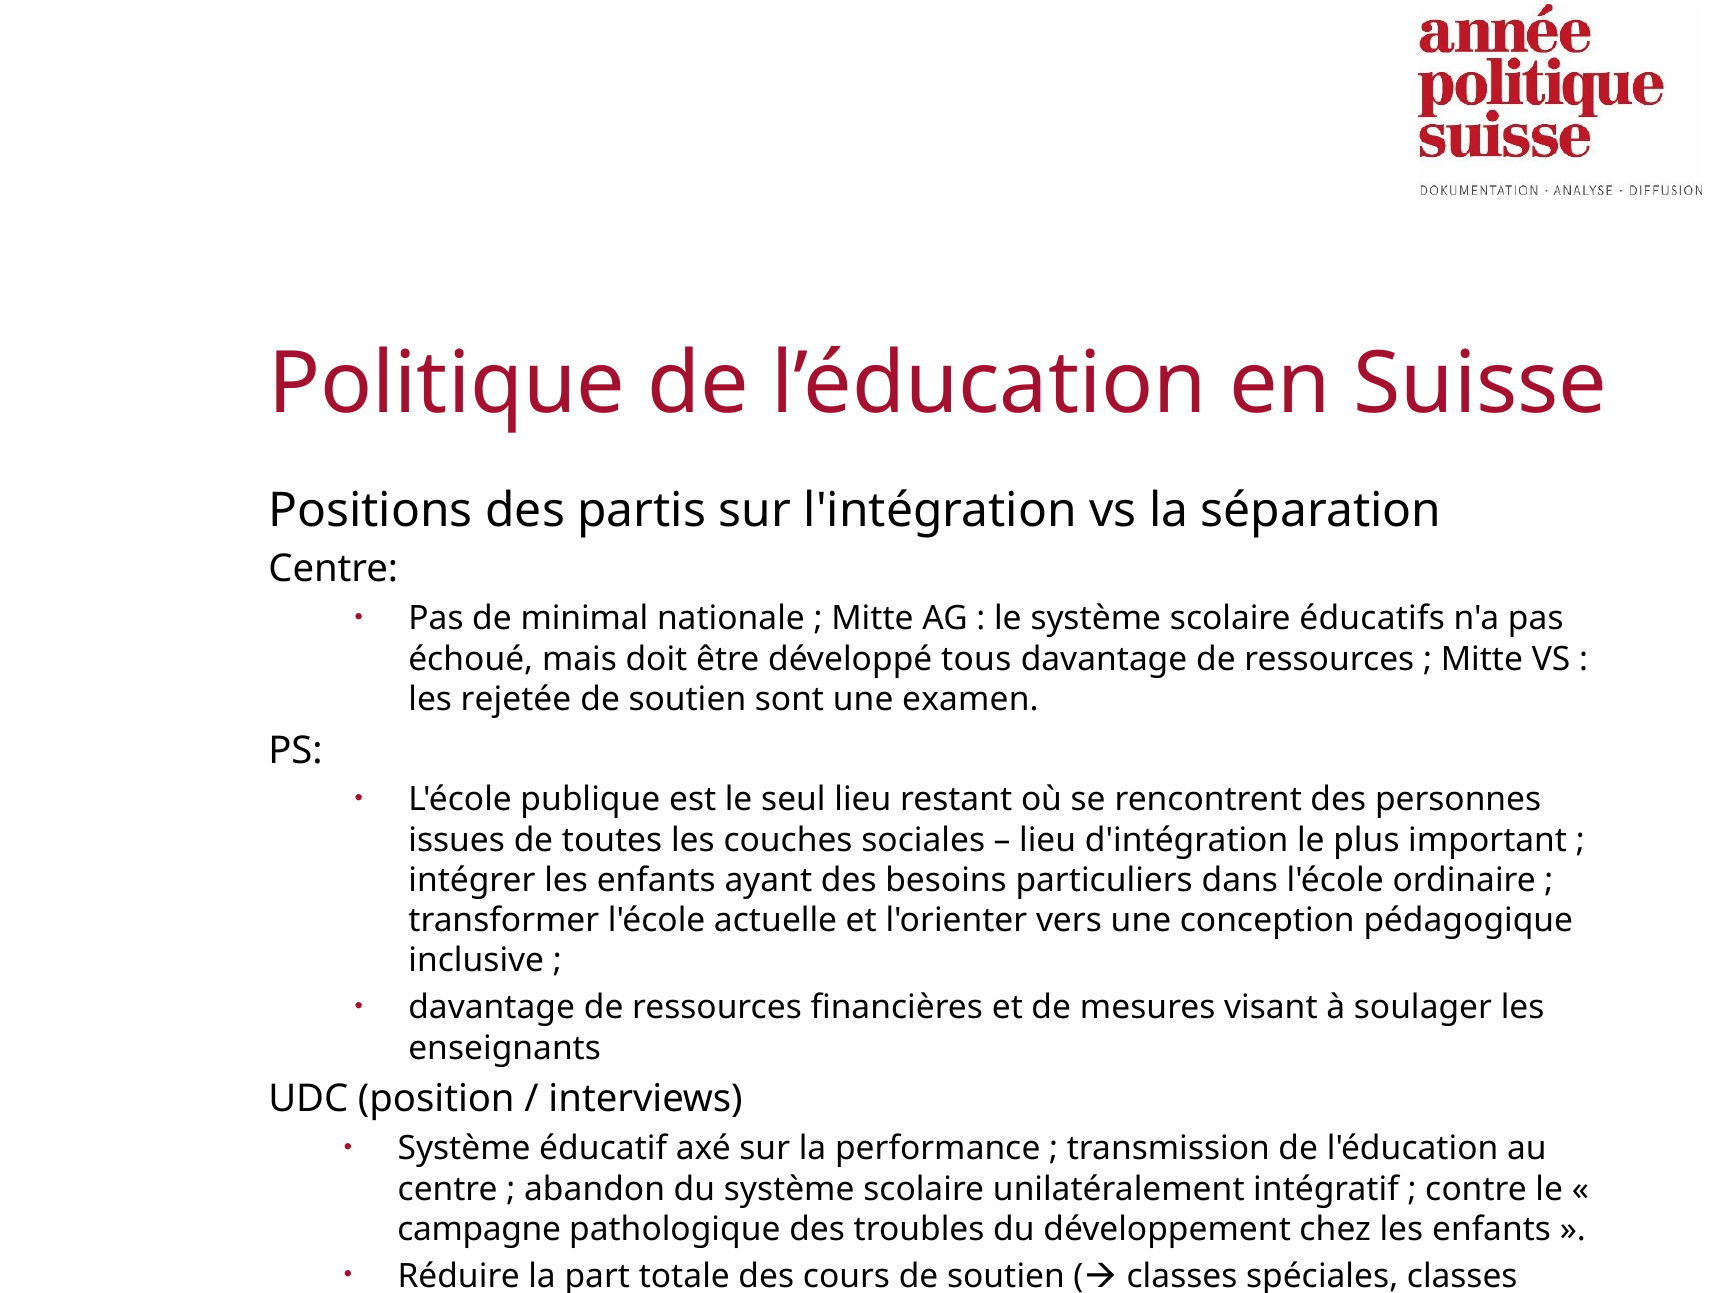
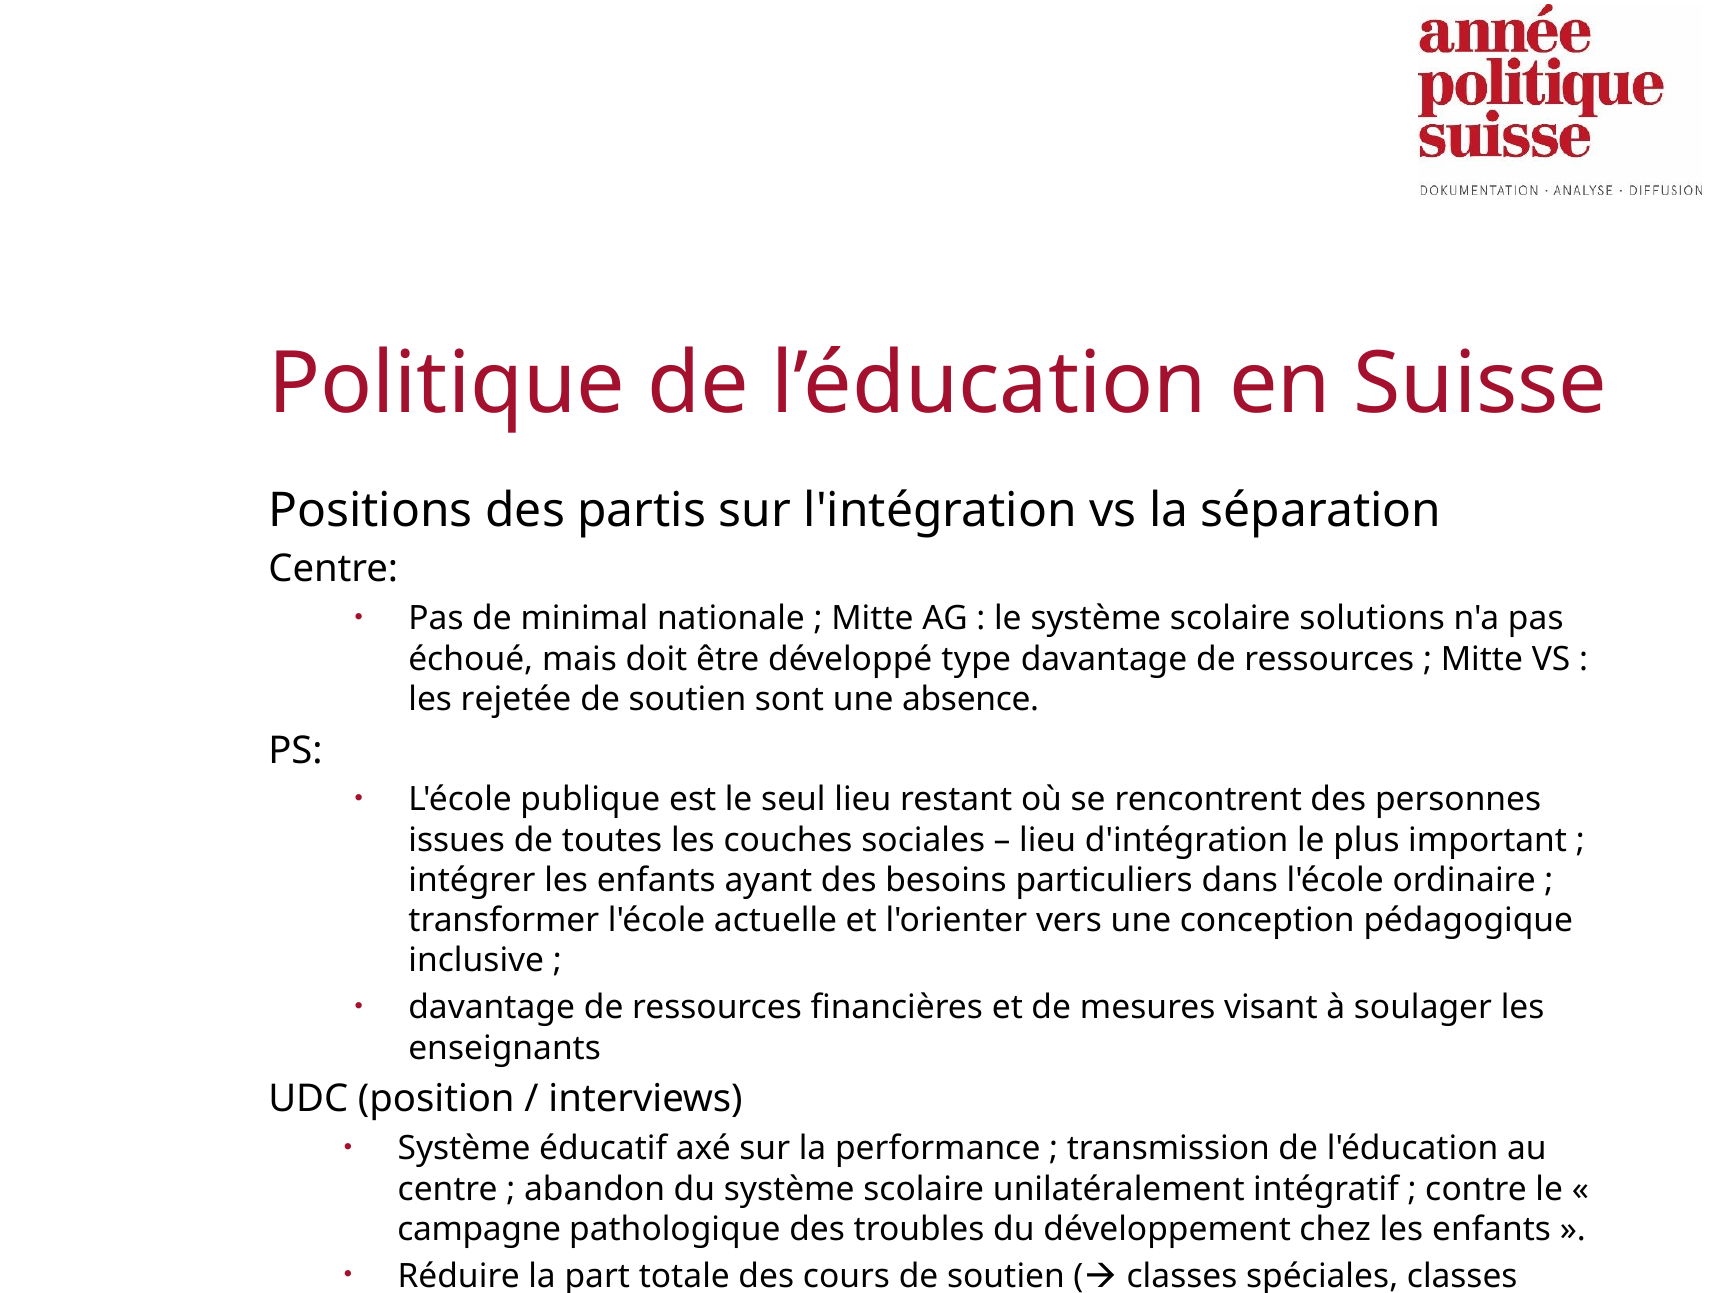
éducatifs: éducatifs -> solutions
tous: tous -> type
examen: examen -> absence
